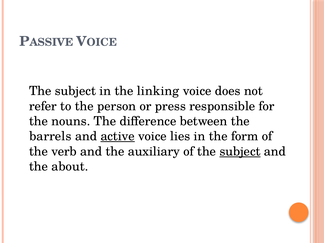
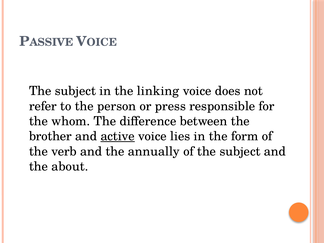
nouns: nouns -> whom
barrels: barrels -> brother
auxiliary: auxiliary -> annually
subject at (240, 151) underline: present -> none
